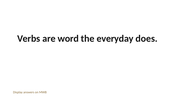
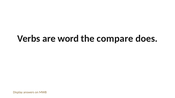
everyday: everyday -> compare
